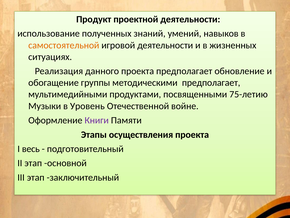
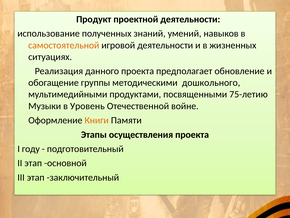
методическими предполагает: предполагает -> дошкольного
Книги colour: purple -> orange
весь: весь -> году
